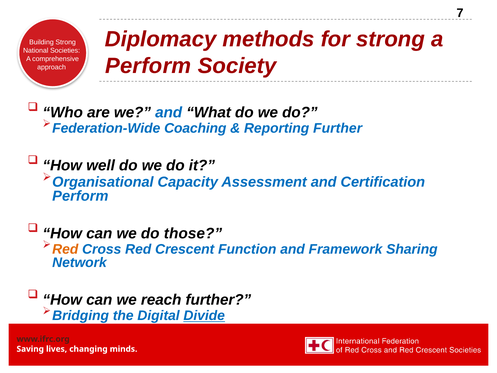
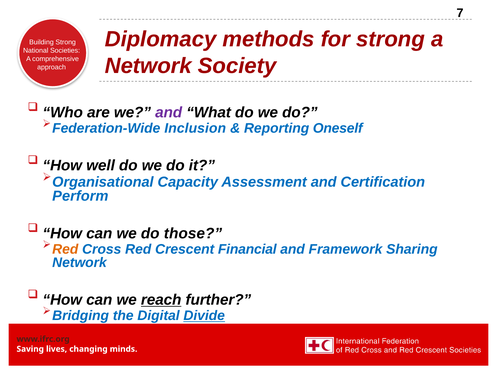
Perform at (148, 66): Perform -> Network
and at (169, 112) colour: blue -> purple
Coaching: Coaching -> Inclusion
Reporting Further: Further -> Oneself
Function: Function -> Financial
reach underline: none -> present
